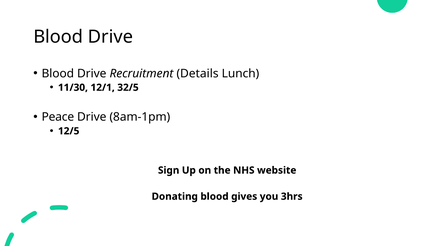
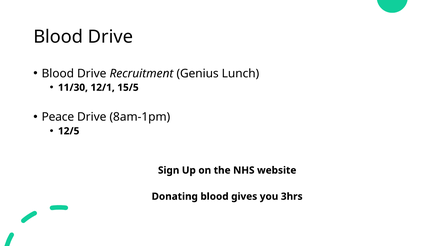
Details: Details -> Genius
32/5: 32/5 -> 15/5
